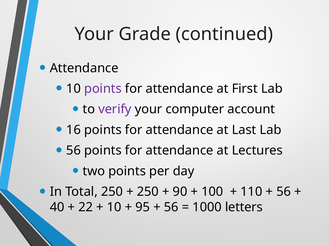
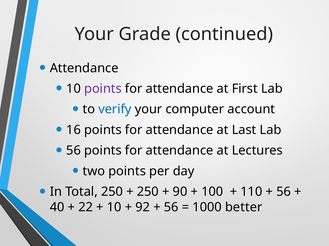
verify colour: purple -> blue
95: 95 -> 92
letters: letters -> better
